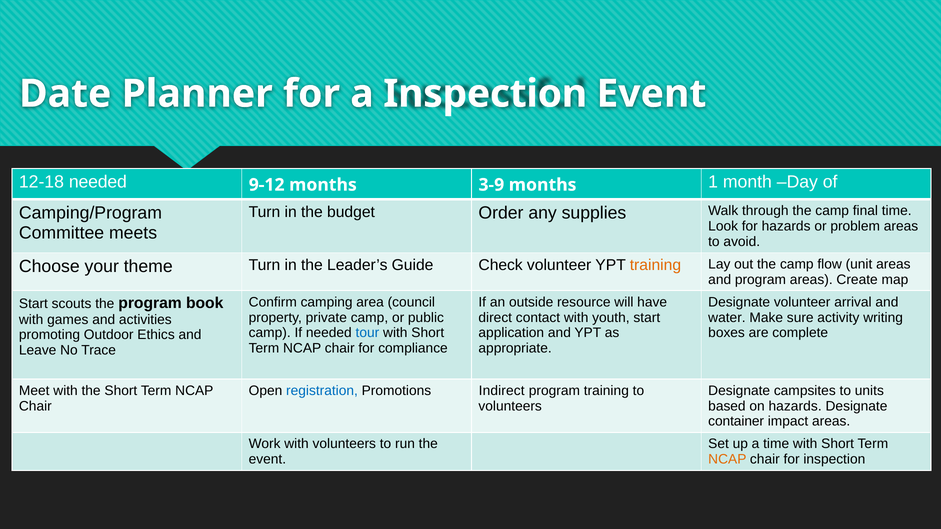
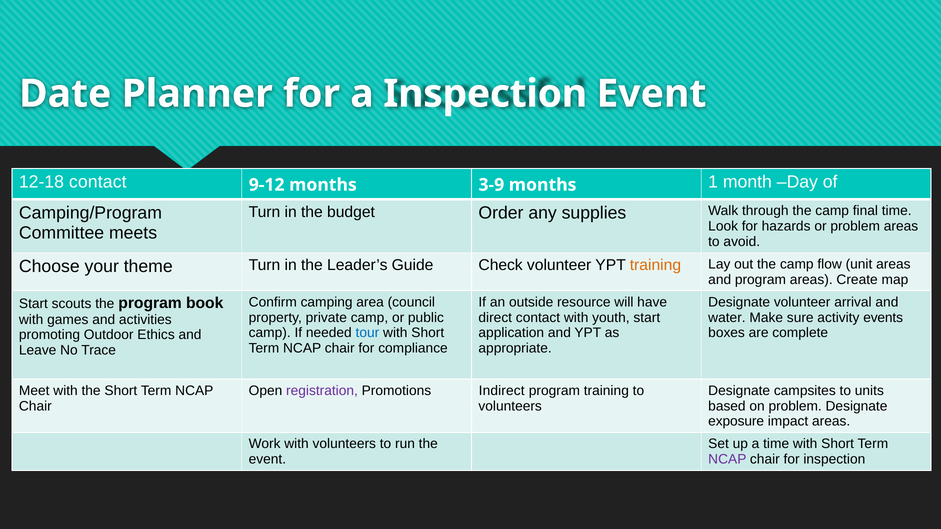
12-18 needed: needed -> contact
writing: writing -> events
registration colour: blue -> purple
on hazards: hazards -> problem
container: container -> exposure
NCAP at (727, 460) colour: orange -> purple
